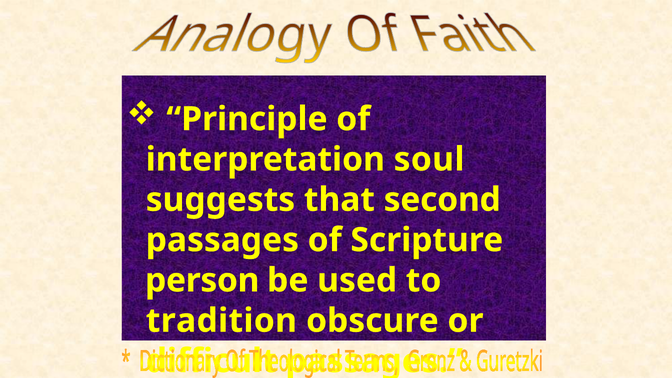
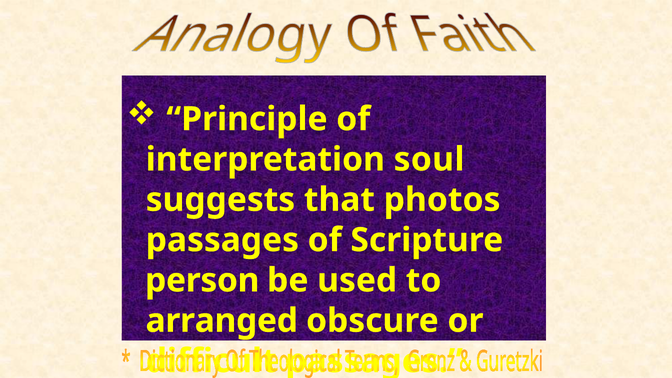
second: second -> photos
tradition: tradition -> arranged
